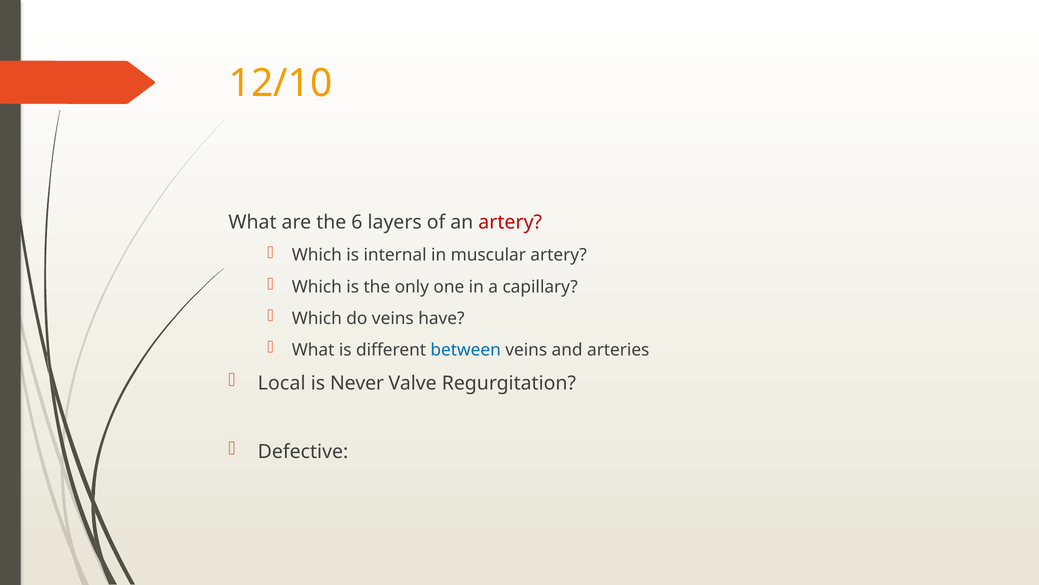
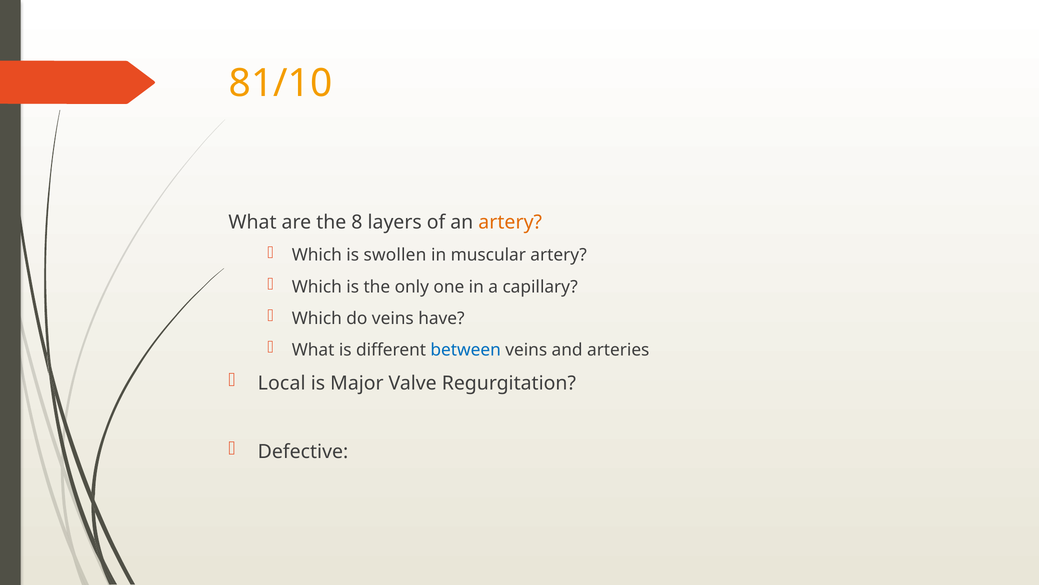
12/10: 12/10 -> 81/10
6: 6 -> 8
artery at (510, 222) colour: red -> orange
internal: internal -> swollen
Never: Never -> Major
